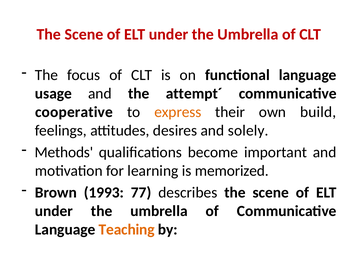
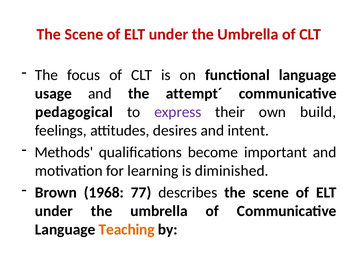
cooperative: cooperative -> pedagogical
express colour: orange -> purple
solely: solely -> intent
memorized: memorized -> diminished
1993: 1993 -> 1968
